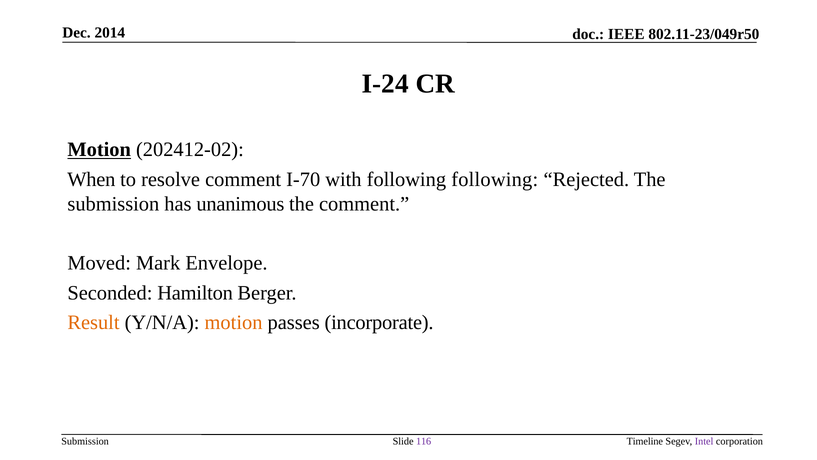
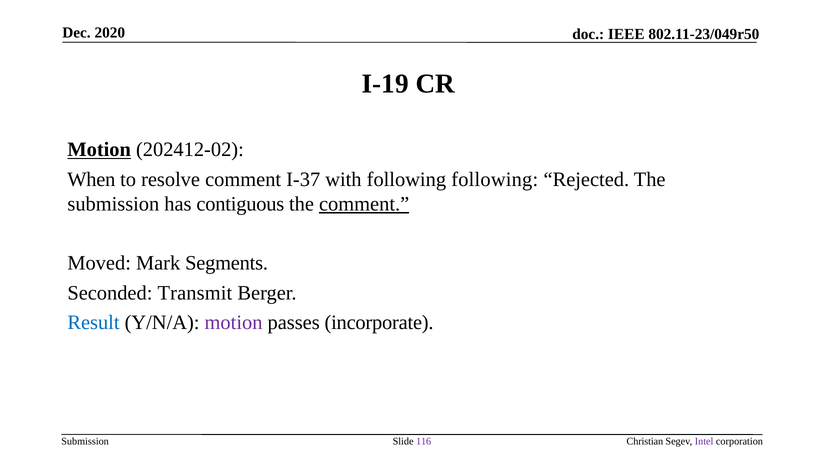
2014: 2014 -> 2020
I-24: I-24 -> I-19
I-70: I-70 -> I-37
unanimous: unanimous -> contiguous
comment at (364, 204) underline: none -> present
Envelope: Envelope -> Segments
Hamilton: Hamilton -> Transmit
Result colour: orange -> blue
motion at (234, 322) colour: orange -> purple
Timeline: Timeline -> Christian
